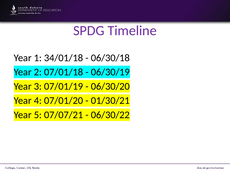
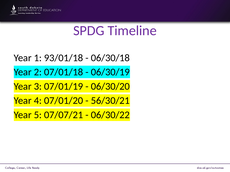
34/01/18: 34/01/18 -> 93/01/18
01/30/21: 01/30/21 -> 56/30/21
